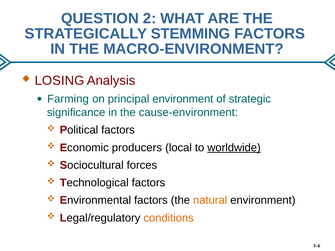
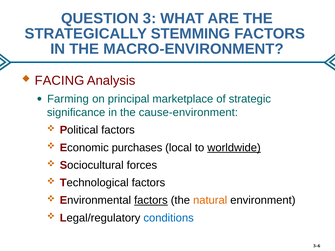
2: 2 -> 3
LOSING: LOSING -> FACING
principal environment: environment -> marketplace
producers: producers -> purchases
factors at (151, 201) underline: none -> present
conditions colour: orange -> blue
